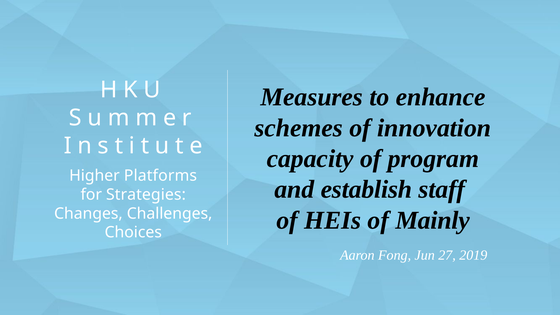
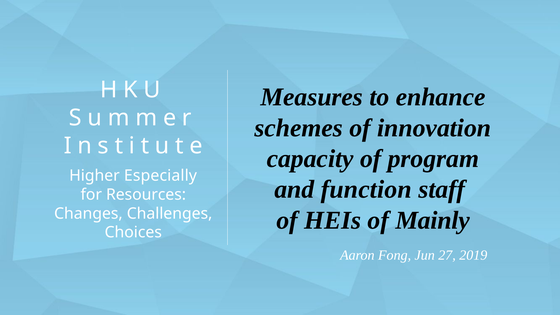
Platforms: Platforms -> Especially
establish: establish -> function
Strategies: Strategies -> Resources
